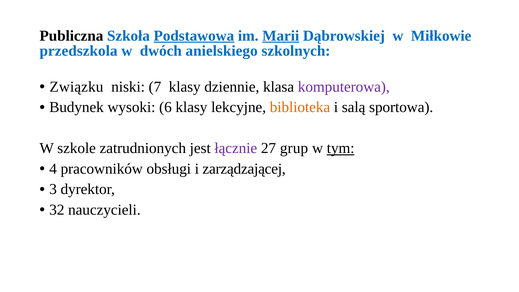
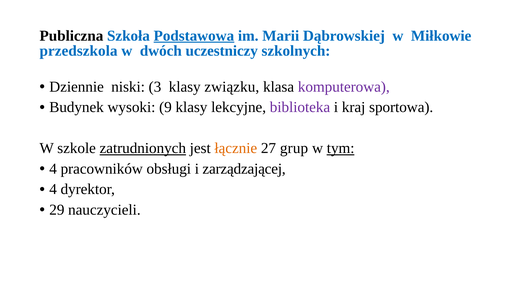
Marii underline: present -> none
anielskiego: anielskiego -> uczestniczy
Związku: Związku -> Dziennie
7: 7 -> 3
dziennie: dziennie -> związku
6: 6 -> 9
biblioteka colour: orange -> purple
salą: salą -> kraj
zatrudnionych underline: none -> present
łącznie colour: purple -> orange
3 at (53, 189): 3 -> 4
32: 32 -> 29
